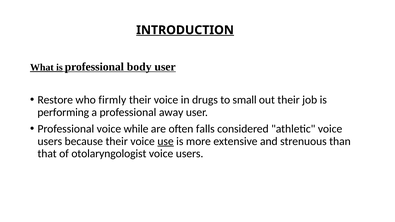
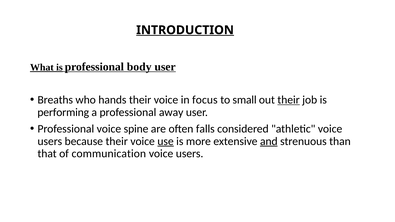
Restore: Restore -> Breaths
firmly: firmly -> hands
drugs: drugs -> focus
their at (289, 100) underline: none -> present
while: while -> spine
and underline: none -> present
otolaryngologist: otolaryngologist -> communication
